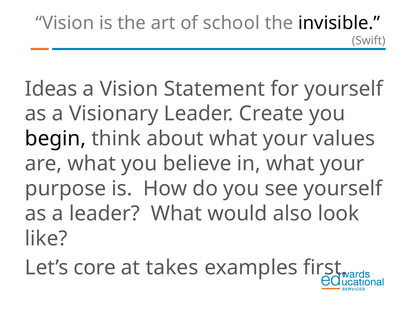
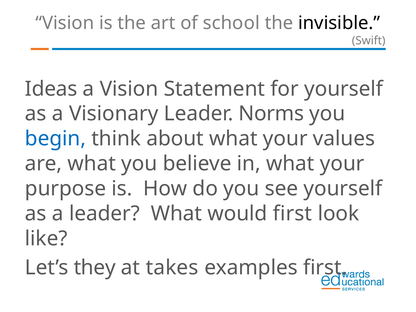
Create: Create -> Norms
begin colour: black -> blue
would also: also -> first
core: core -> they
